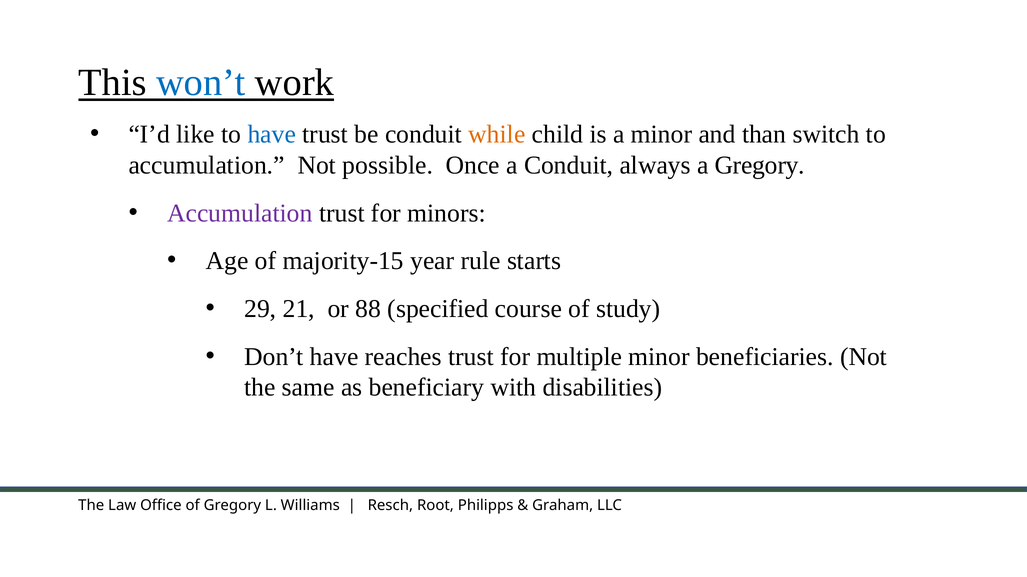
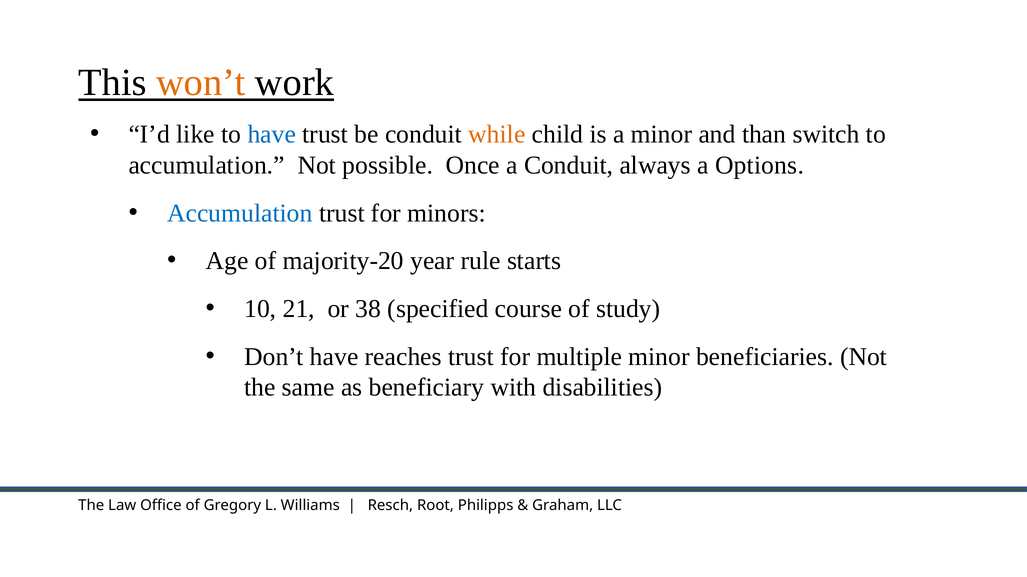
won’t colour: blue -> orange
a Gregory: Gregory -> Options
Accumulation at (240, 213) colour: purple -> blue
majority-15: majority-15 -> majority-20
29: 29 -> 10
88: 88 -> 38
